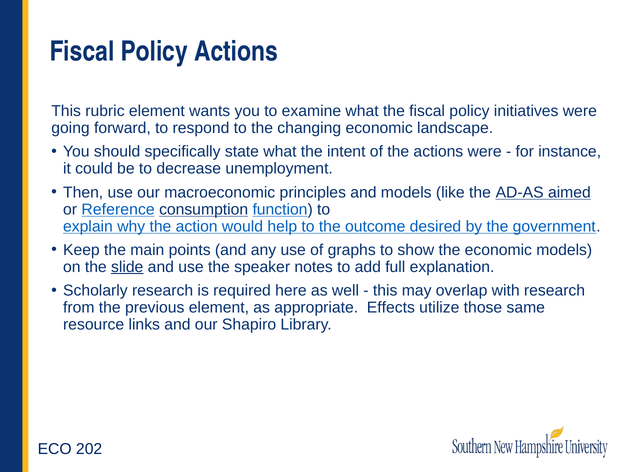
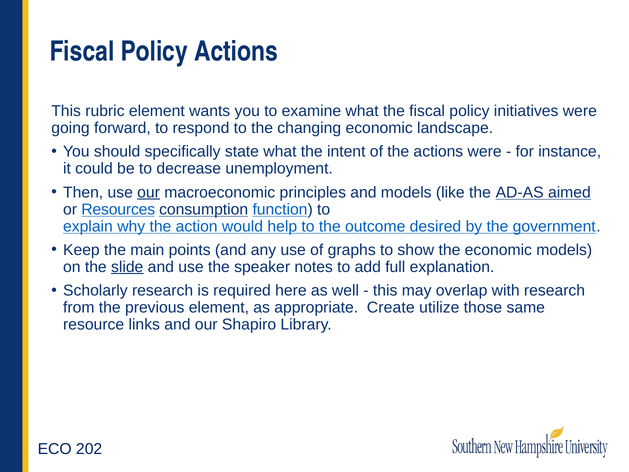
our at (149, 192) underline: none -> present
Reference: Reference -> Resources
Effects: Effects -> Create
